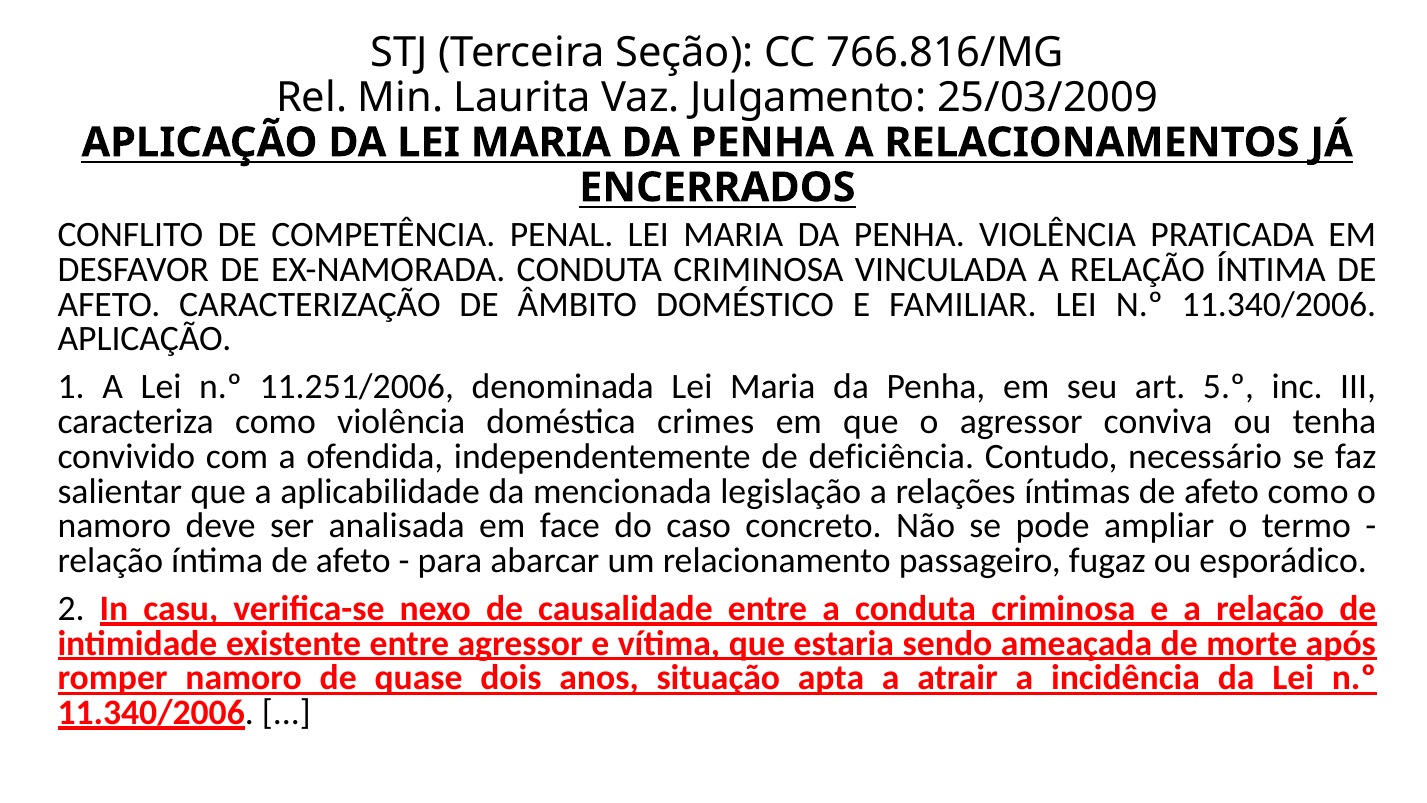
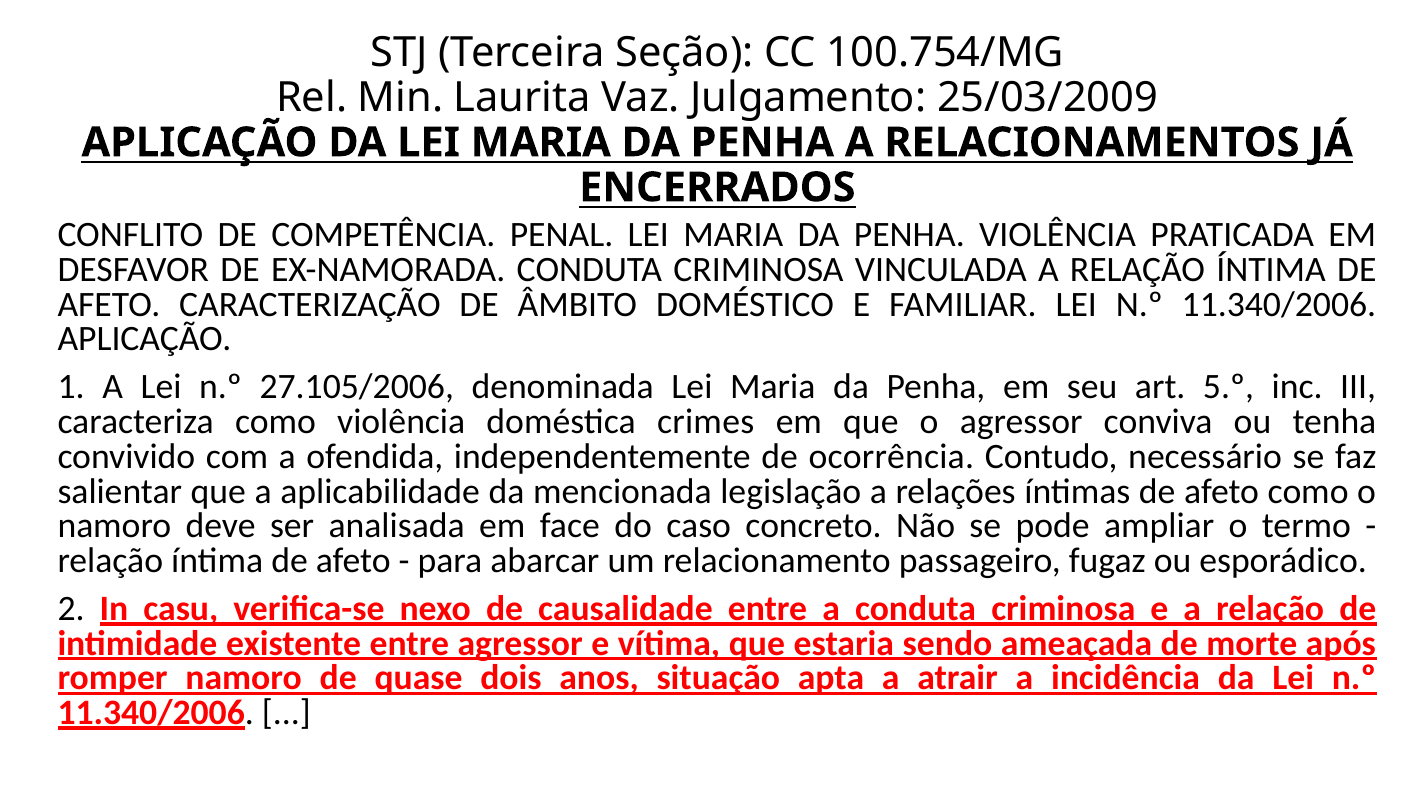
766.816/MG: 766.816/MG -> 100.754/MG
11.251/2006: 11.251/2006 -> 27.105/2006
deficiência: deficiência -> ocorrência
